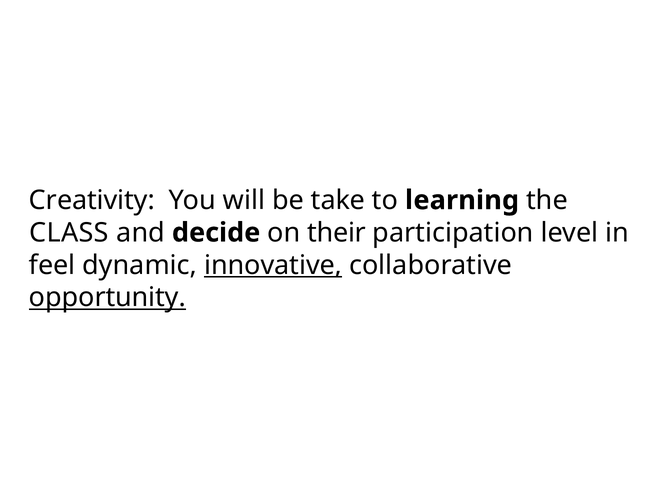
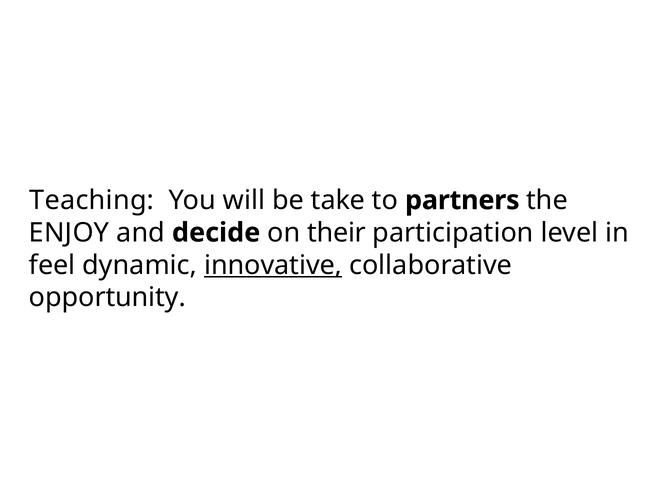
Creativity: Creativity -> Teaching
learning: learning -> partners
CLASS: CLASS -> ENJOY
opportunity underline: present -> none
